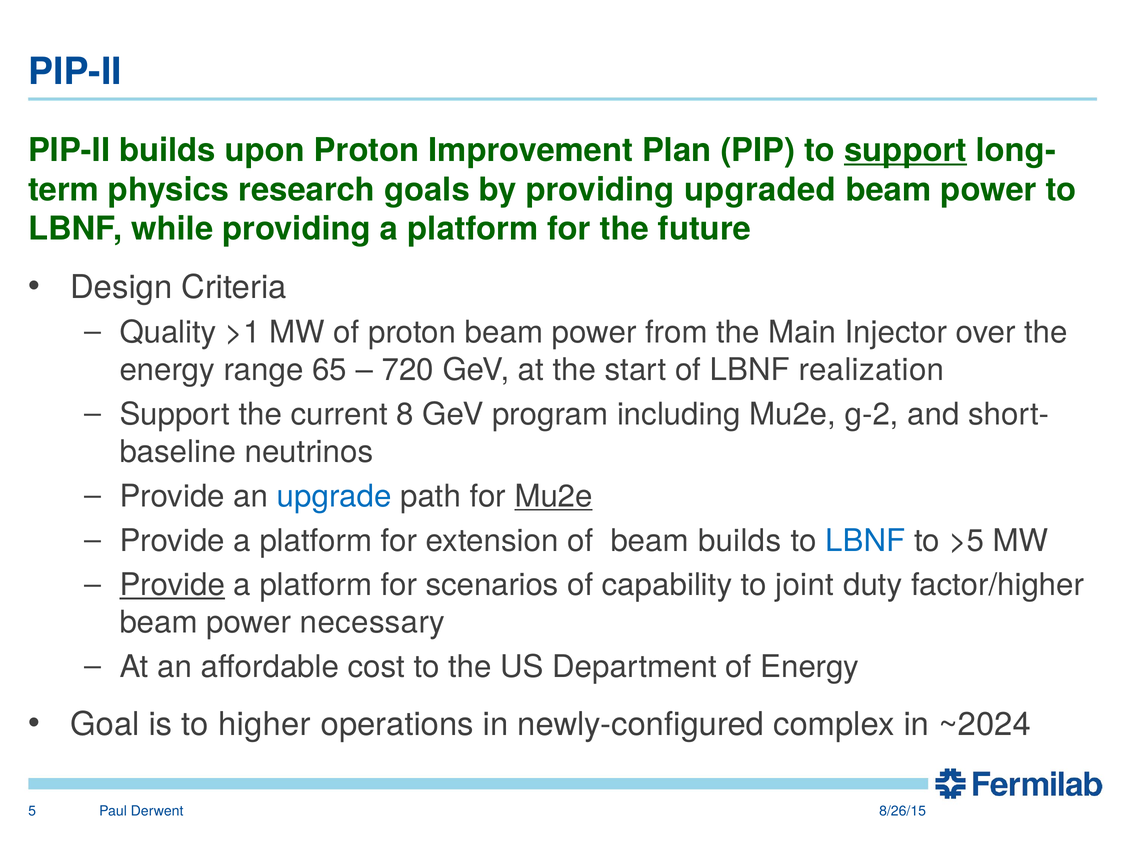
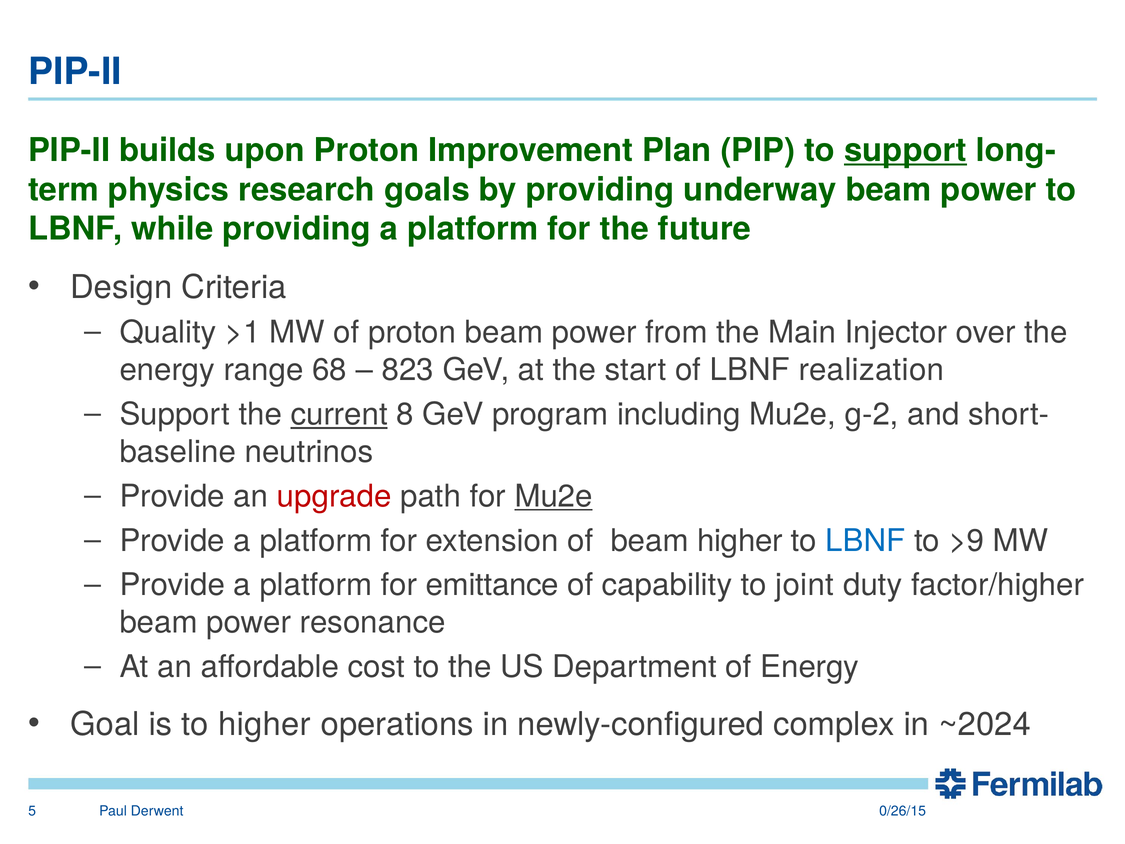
upgraded: upgraded -> underway
65: 65 -> 68
720: 720 -> 823
current underline: none -> present
upgrade colour: blue -> red
beam builds: builds -> higher
>5: >5 -> >9
Provide at (172, 585) underline: present -> none
scenarios: scenarios -> emittance
necessary: necessary -> resonance
8/26/15: 8/26/15 -> 0/26/15
